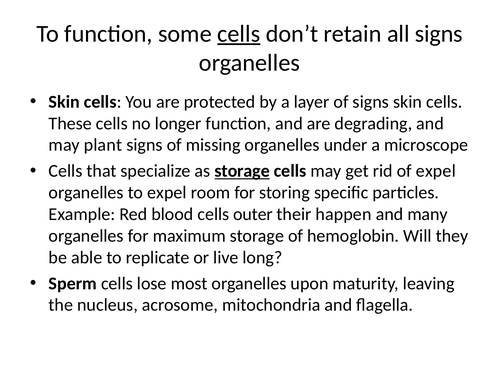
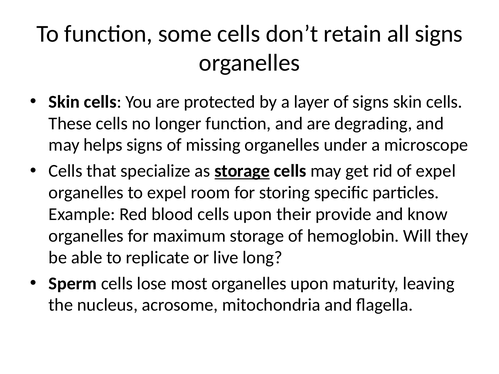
cells at (239, 34) underline: present -> none
plant: plant -> helps
cells outer: outer -> upon
happen: happen -> provide
many: many -> know
